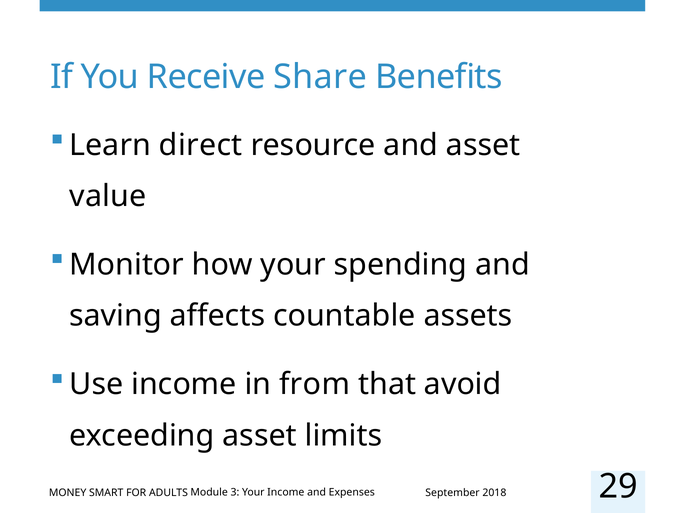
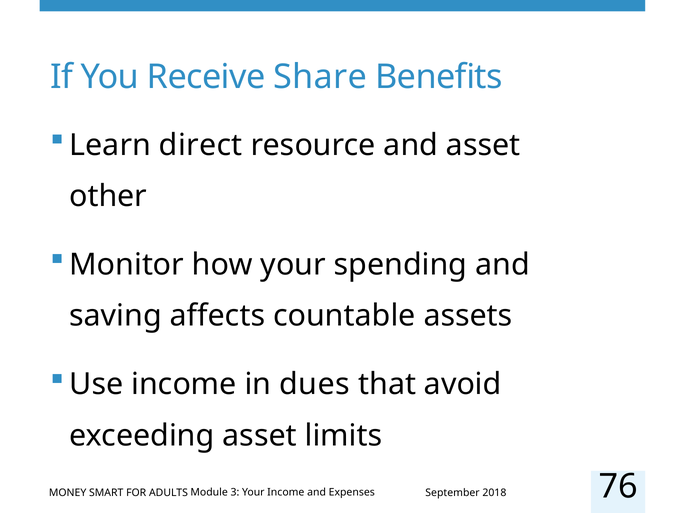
value: value -> other
from: from -> dues
29: 29 -> 76
